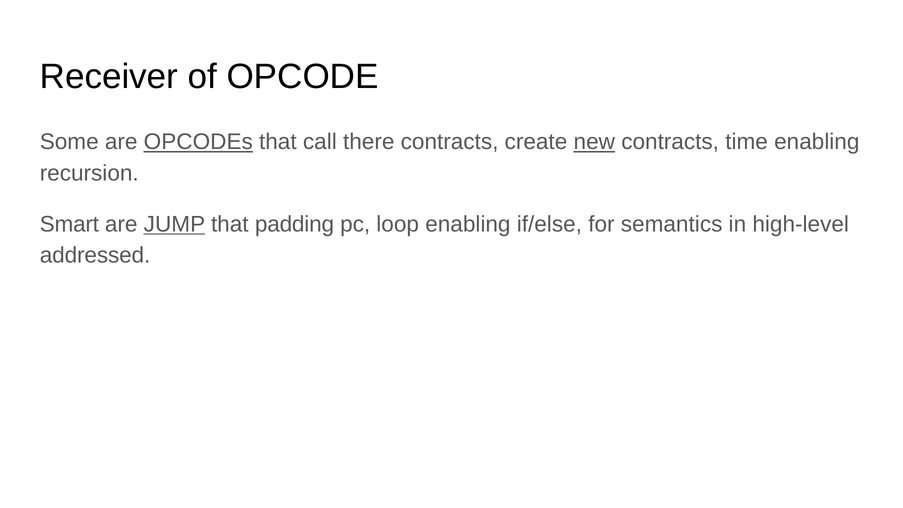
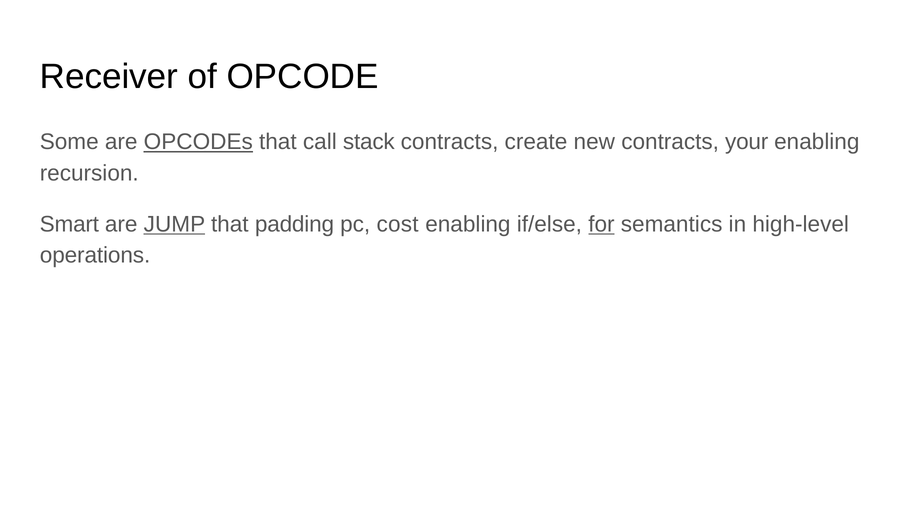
there: there -> stack
new underline: present -> none
time: time -> your
loop: loop -> cost
for underline: none -> present
addressed: addressed -> operations
